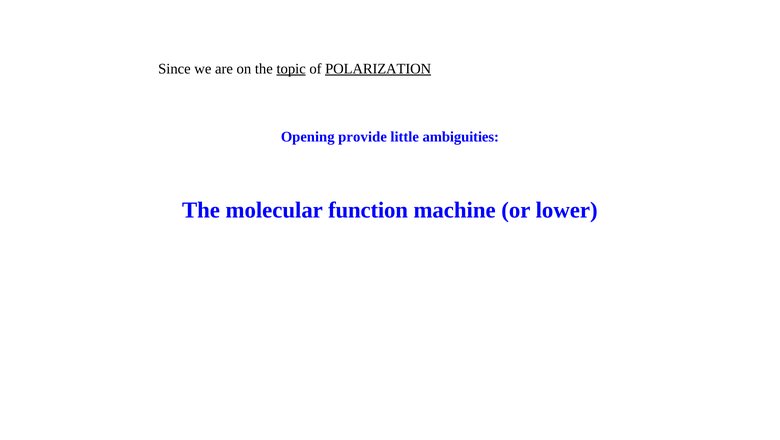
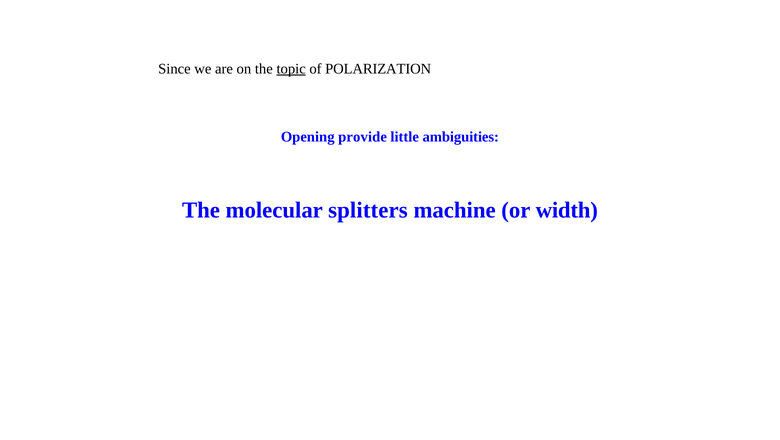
POLARIZATION underline: present -> none
function: function -> splitters
lower: lower -> width
